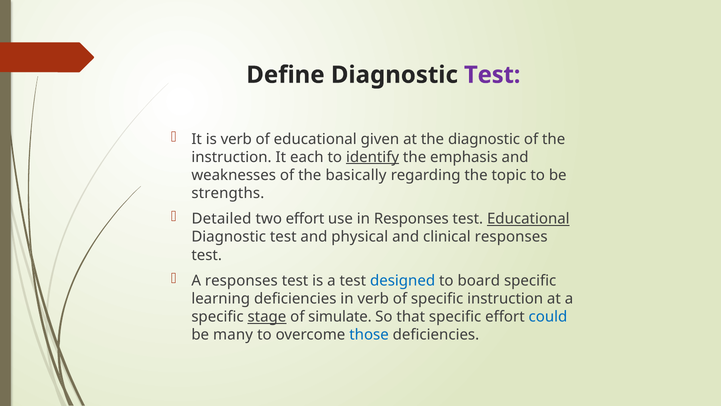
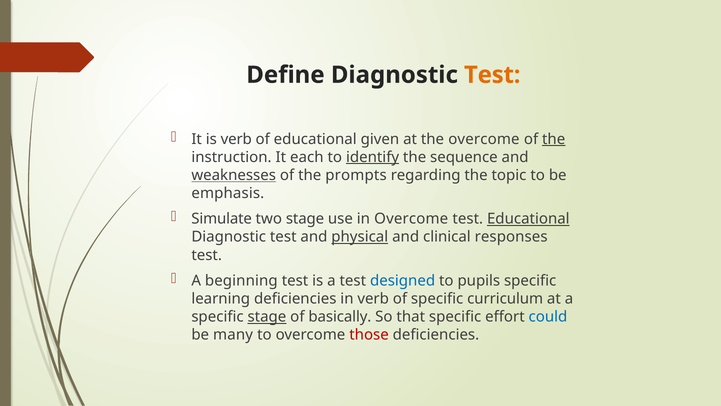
Test at (492, 75) colour: purple -> orange
the diagnostic: diagnostic -> overcome
the at (554, 139) underline: none -> present
emphasis: emphasis -> sequence
weaknesses underline: none -> present
basically: basically -> prompts
strengths: strengths -> emphasis
Detailed: Detailed -> Simulate
two effort: effort -> stage
in Responses: Responses -> Overcome
physical underline: none -> present
A responses: responses -> beginning
board: board -> pupils
specific instruction: instruction -> curriculum
simulate: simulate -> basically
those colour: blue -> red
